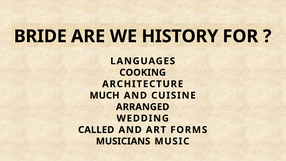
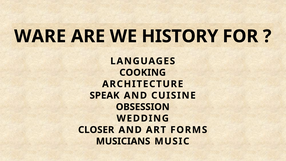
BRIDE: BRIDE -> WARE
MUCH: MUCH -> SPEAK
ARRANGED: ARRANGED -> OBSESSION
CALLED: CALLED -> CLOSER
